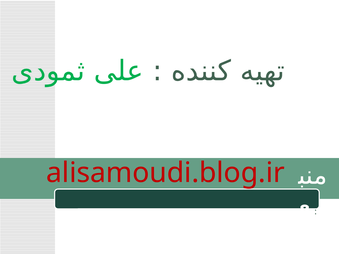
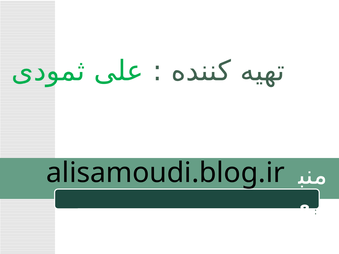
alisamoudi.blog.ir colour: red -> black
